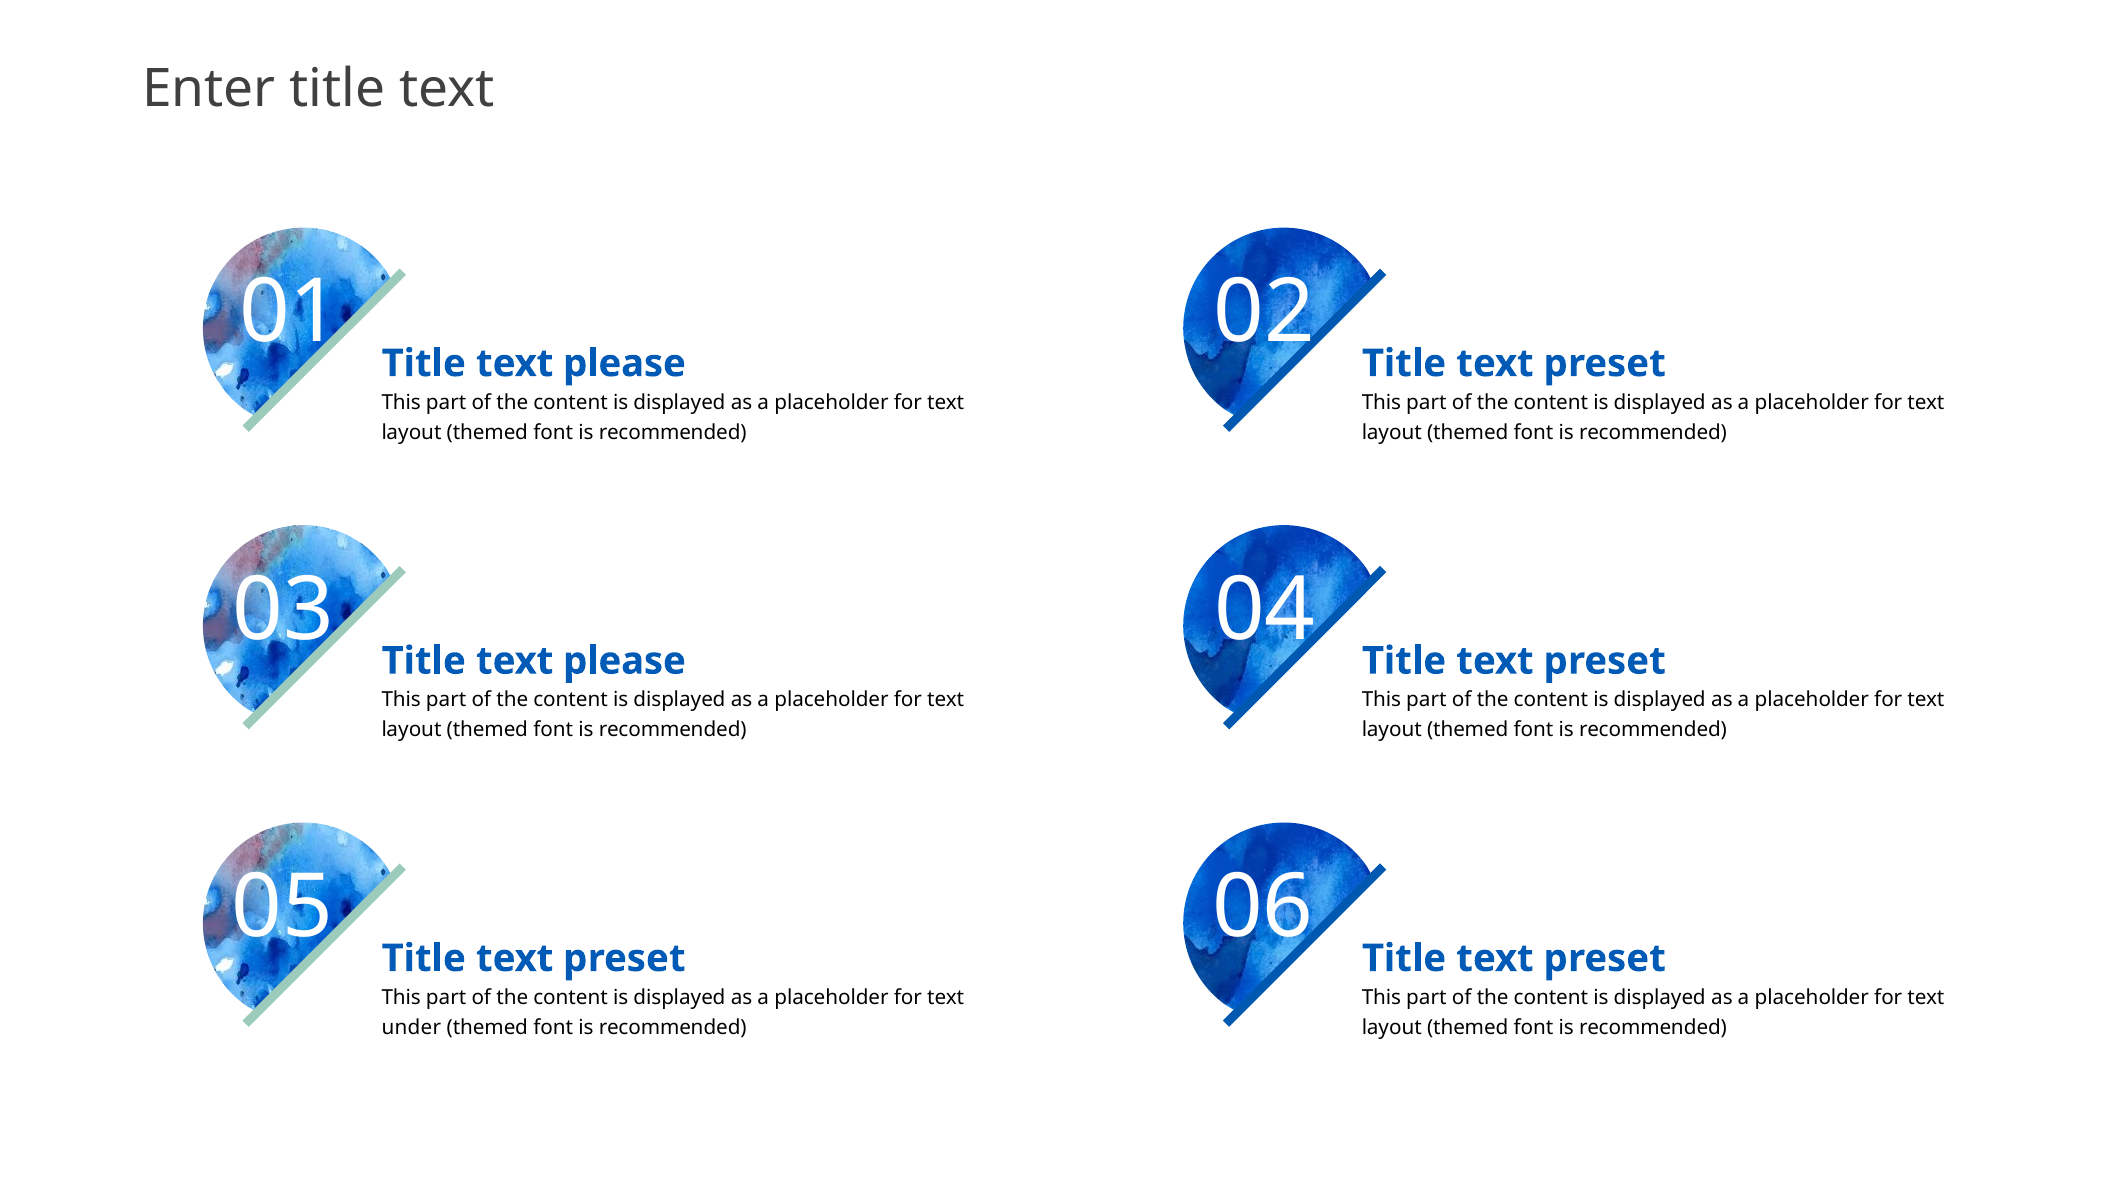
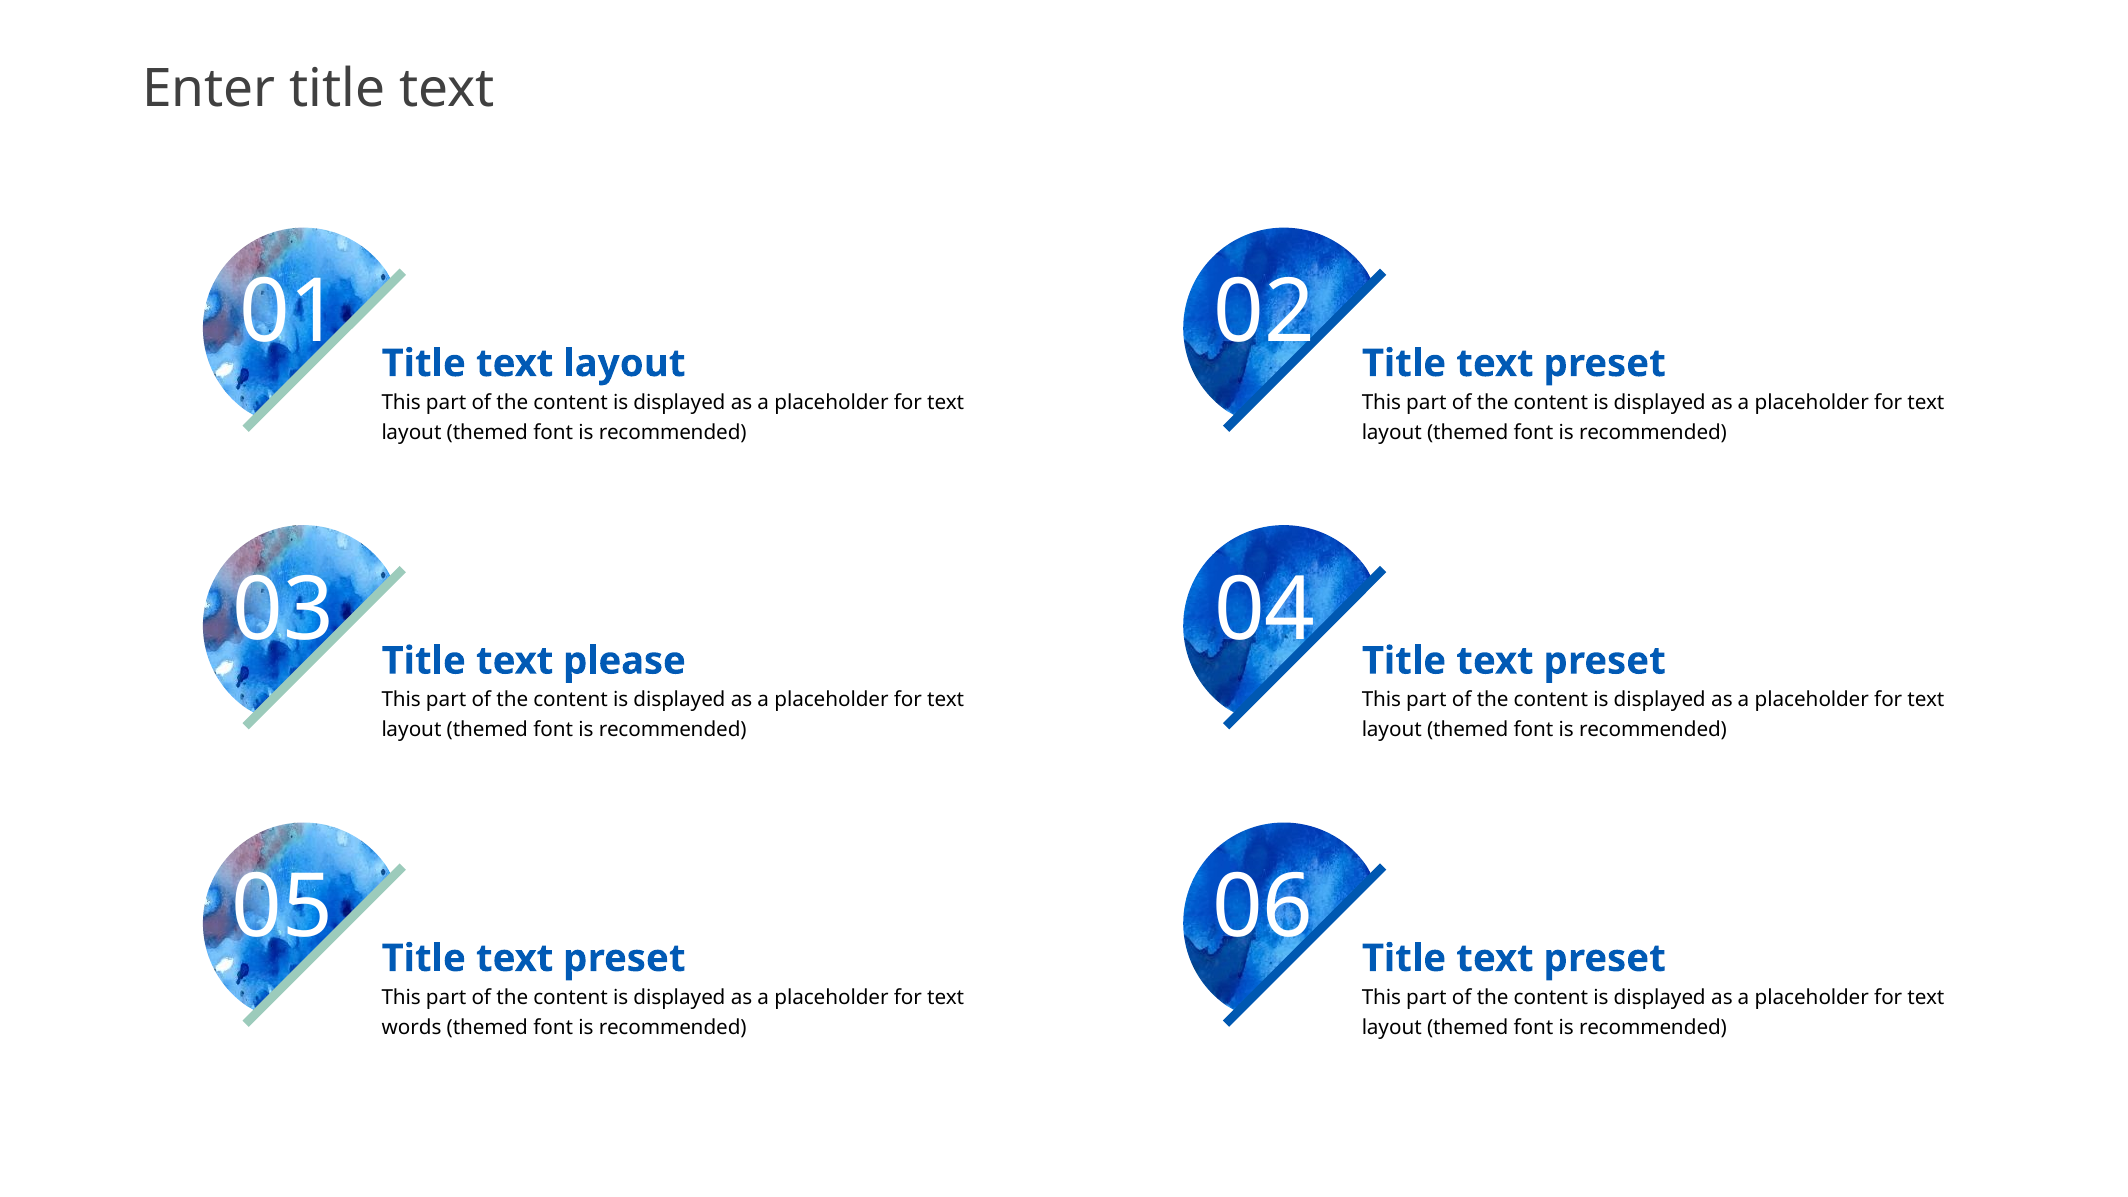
01 Title text please: please -> layout
under: under -> words
